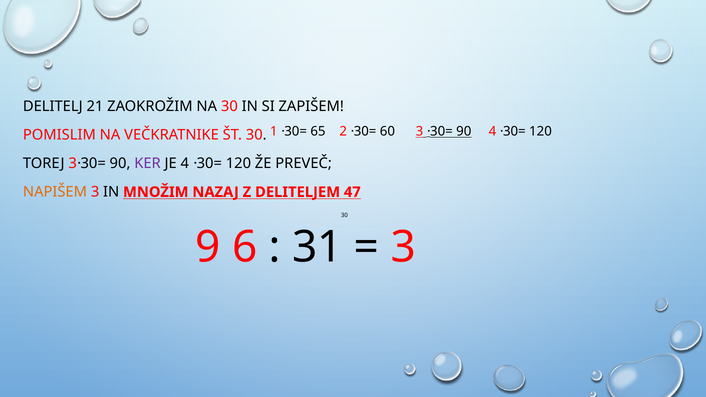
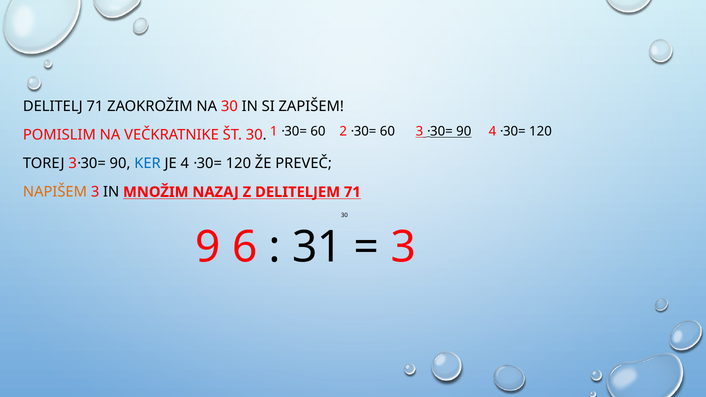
DELITELJ 21: 21 -> 71
1 30= 65: 65 -> 60
KER colour: purple -> blue
DELITELJEM 47: 47 -> 71
